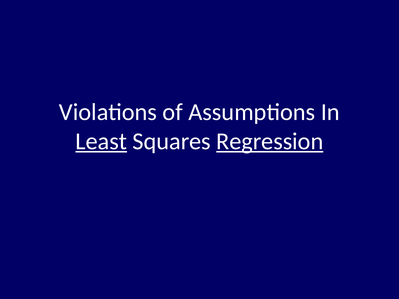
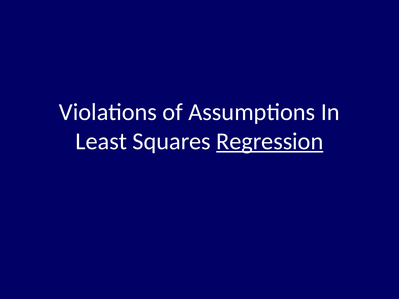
Least underline: present -> none
